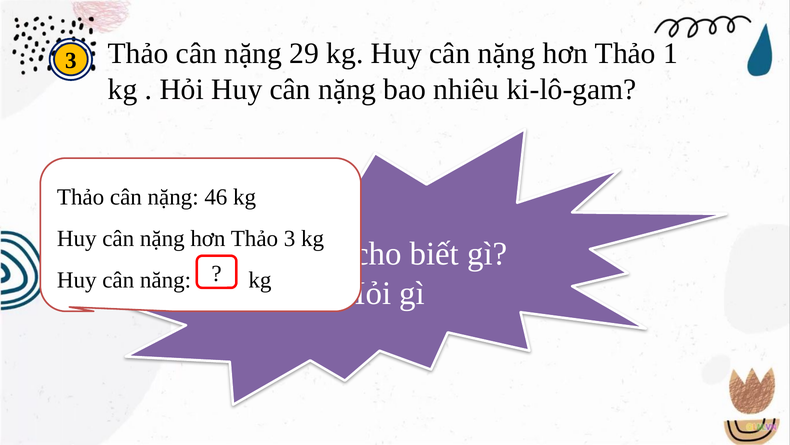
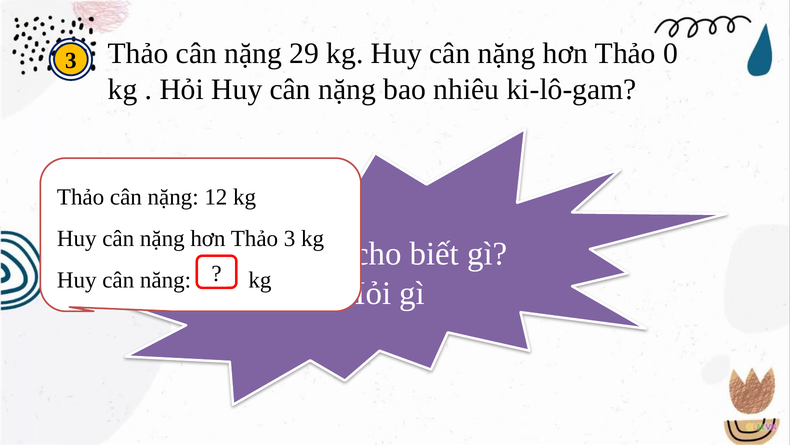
1: 1 -> 0
46: 46 -> 12
